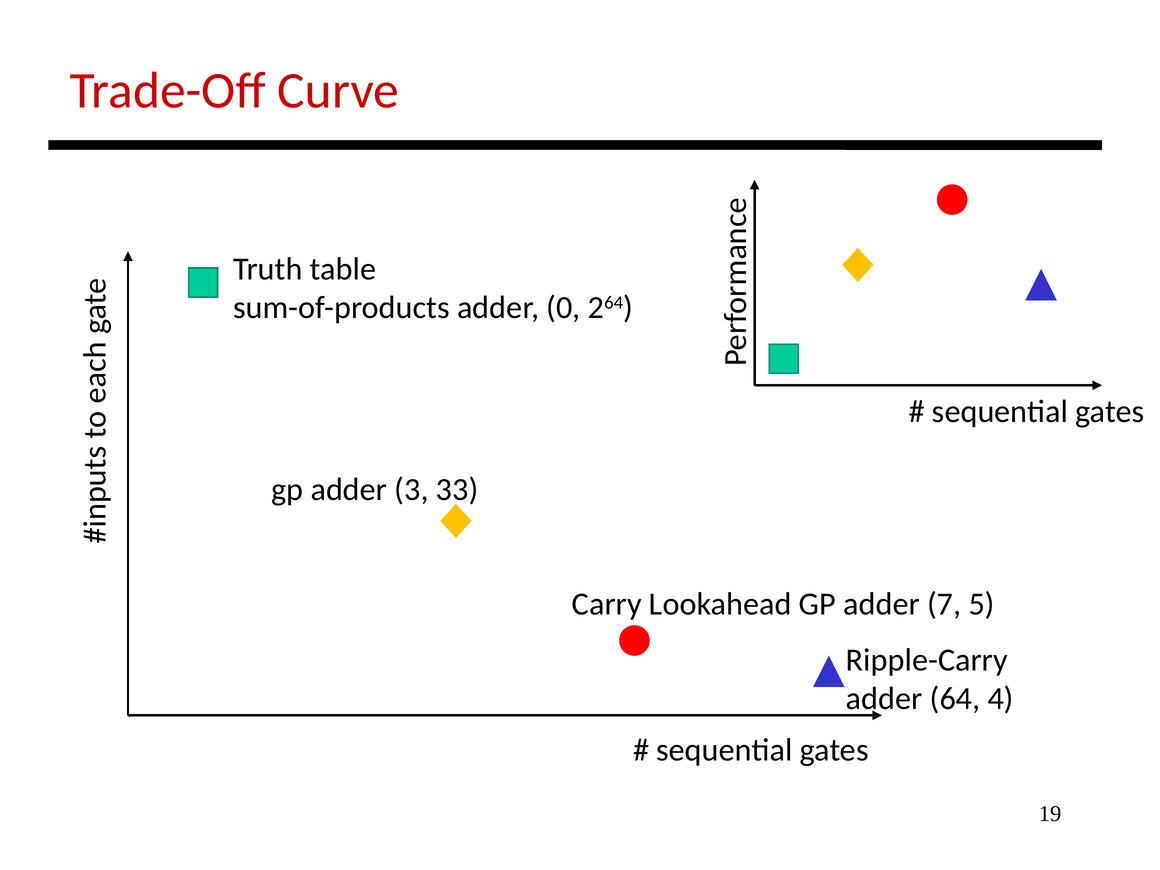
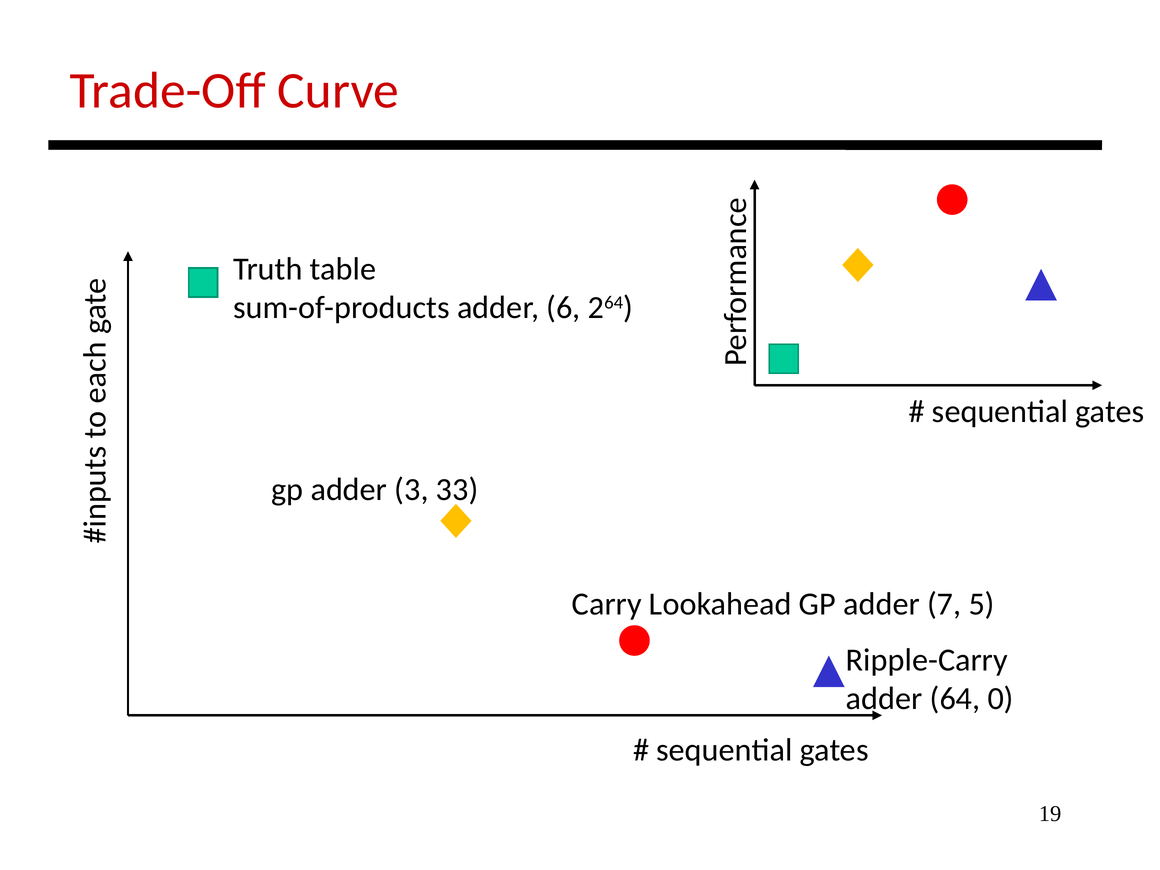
0: 0 -> 6
4: 4 -> 0
